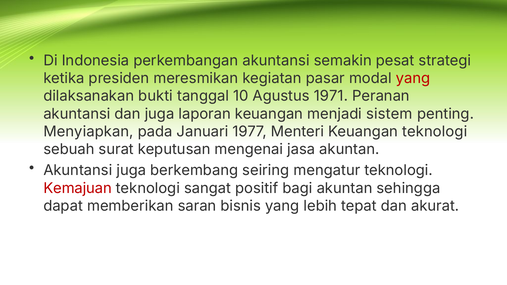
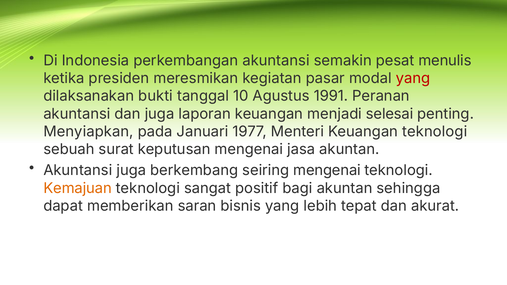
strategi: strategi -> menulis
1971: 1971 -> 1991
sistem: sistem -> selesai
seiring mengatur: mengatur -> mengenai
Kemajuan colour: red -> orange
